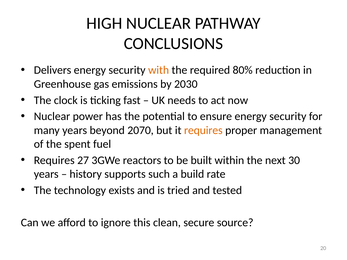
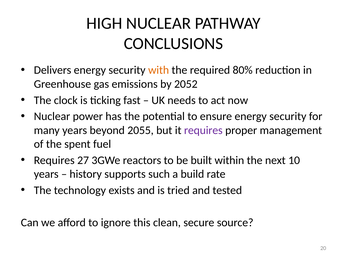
2030: 2030 -> 2052
2070: 2070 -> 2055
requires at (203, 130) colour: orange -> purple
30: 30 -> 10
